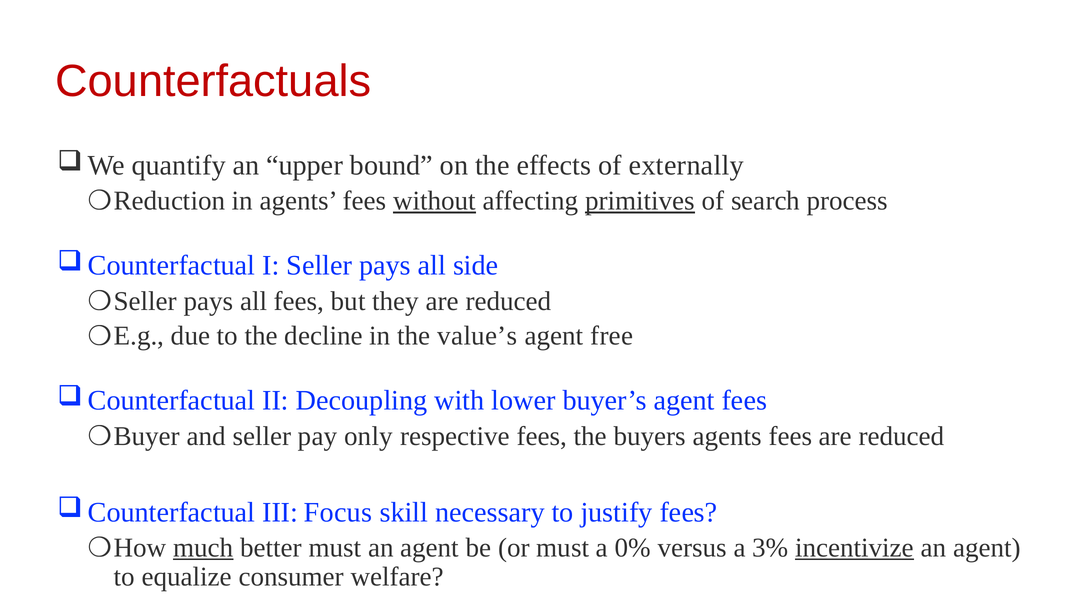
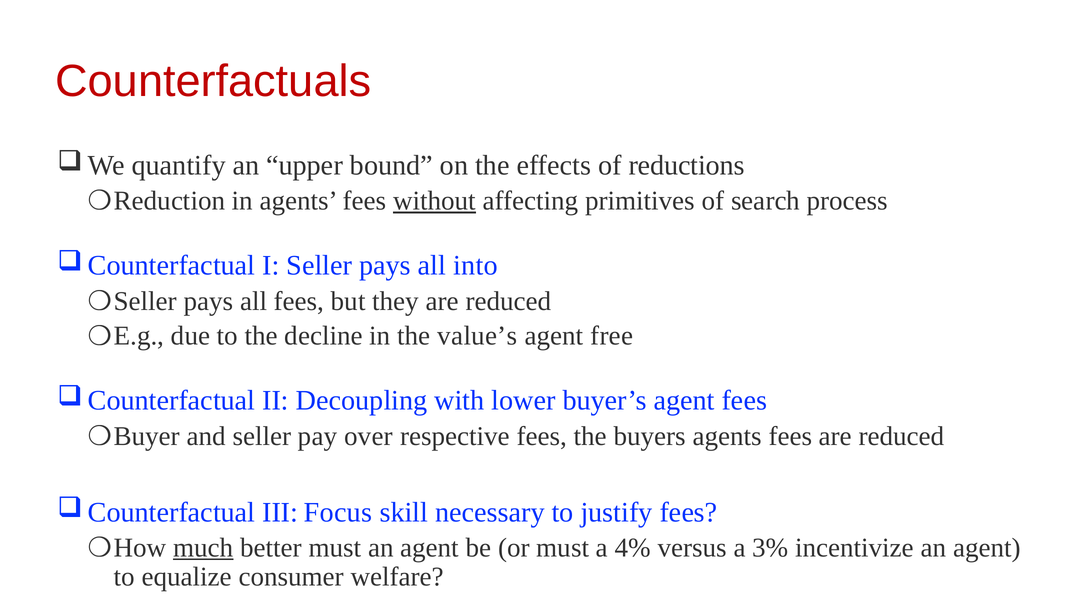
externally: externally -> reductions
primitives underline: present -> none
side: side -> into
only: only -> over
0%: 0% -> 4%
incentivize underline: present -> none
